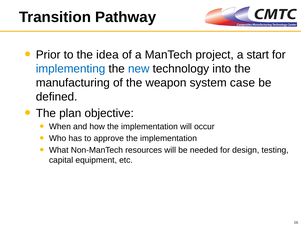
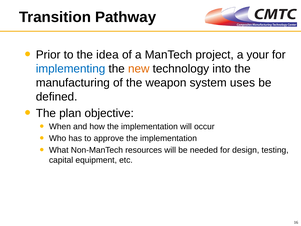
start: start -> your
new colour: blue -> orange
case: case -> uses
